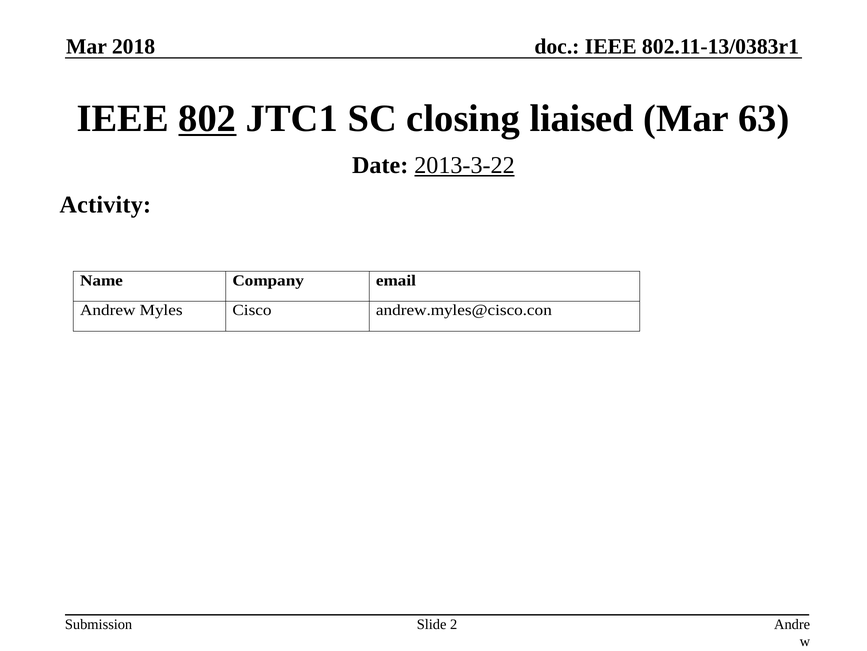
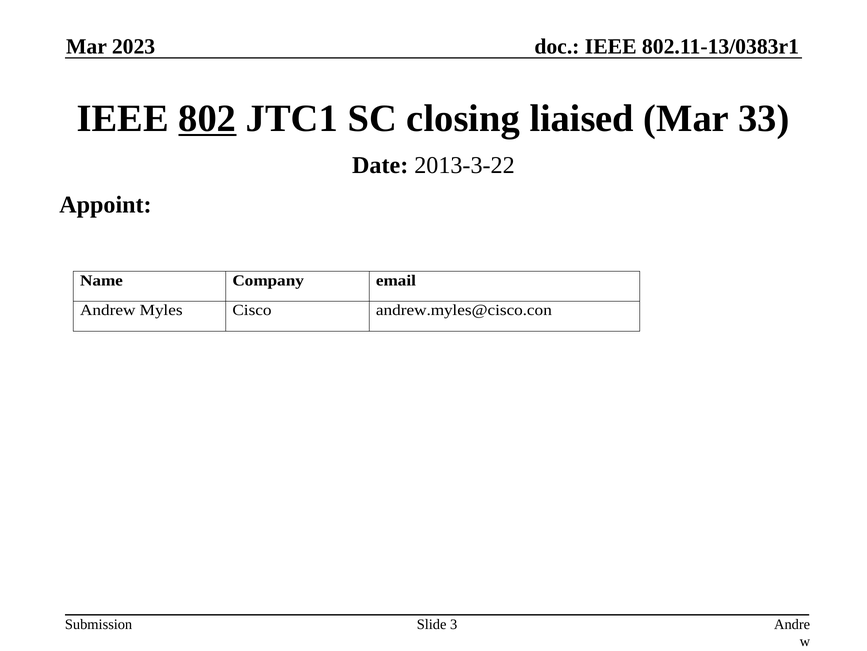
2018: 2018 -> 2023
63: 63 -> 33
2013-3-22 underline: present -> none
Activity: Activity -> Appoint
2: 2 -> 3
